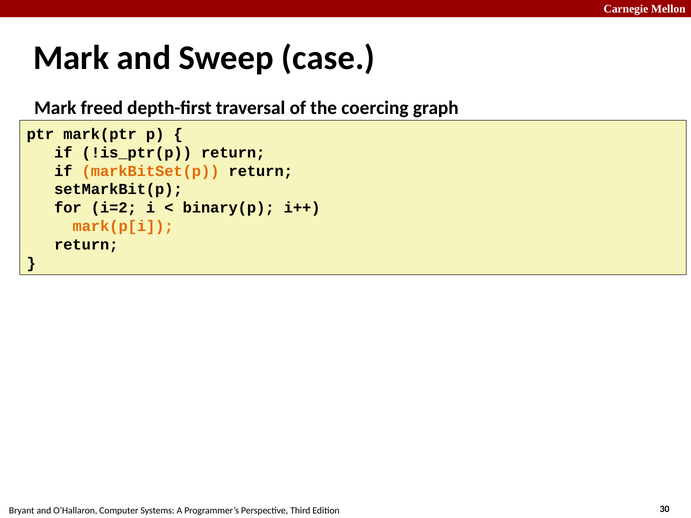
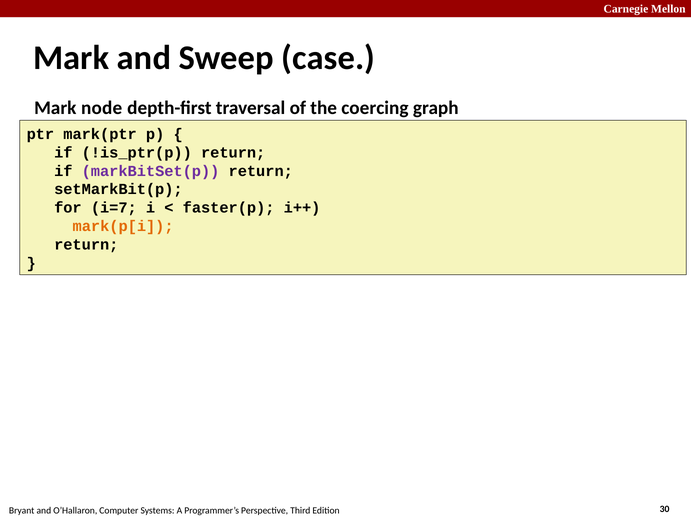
freed: freed -> node
markBitSet(p colour: orange -> purple
i=2: i=2 -> i=7
binary(p: binary(p -> faster(p
